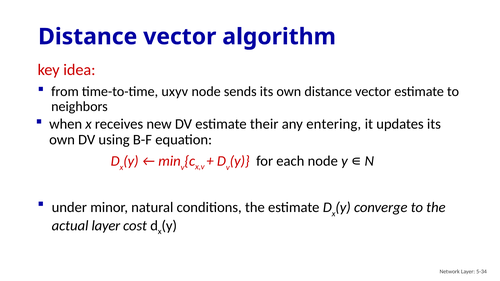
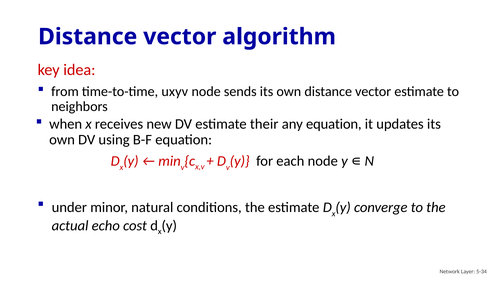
any entering: entering -> equation
actual layer: layer -> echo
